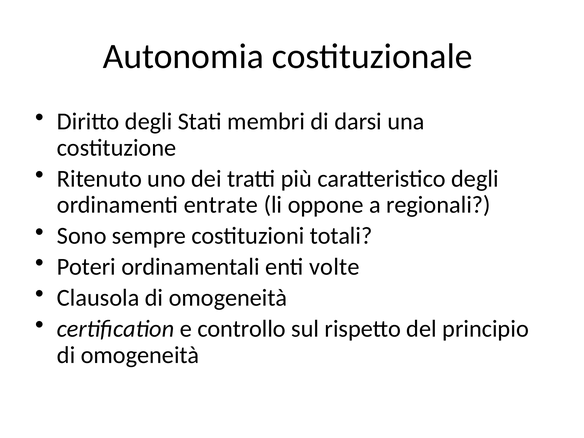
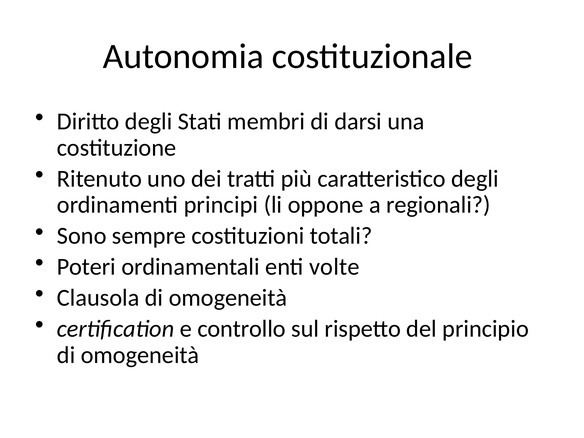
entrate: entrate -> principi
